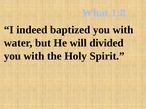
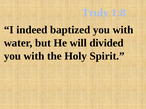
What: What -> Truly
